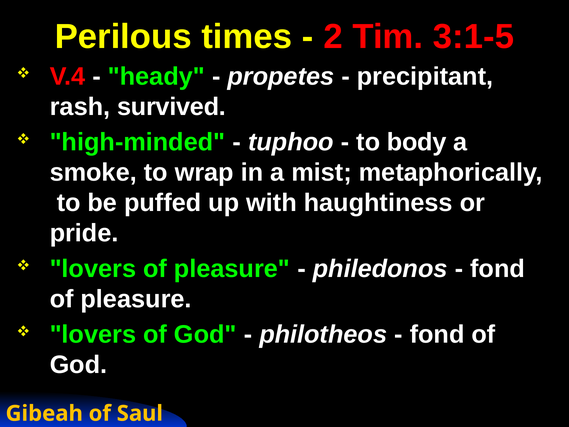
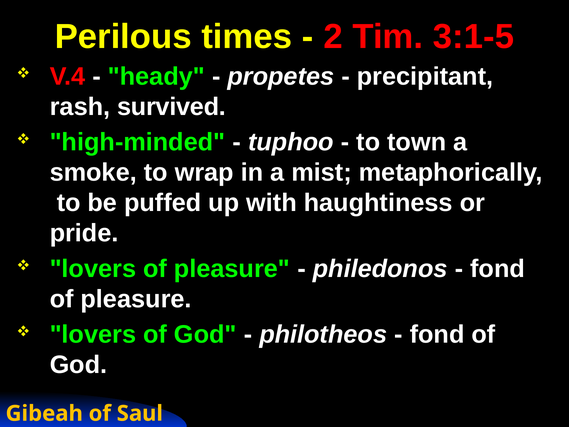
body: body -> town
